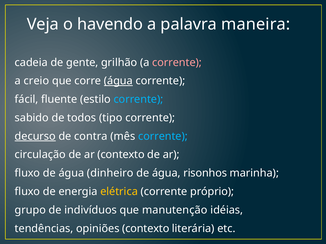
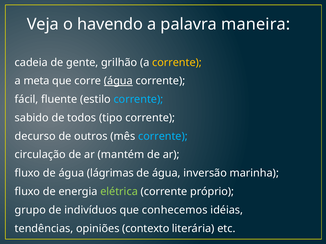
corrente at (177, 63) colour: pink -> yellow
creio: creio -> meta
decurso underline: present -> none
contra: contra -> outros
ar contexto: contexto -> mantém
dinheiro: dinheiro -> lágrimas
risonhos: risonhos -> inversão
elétrica colour: yellow -> light green
manutenção: manutenção -> conhecemos
